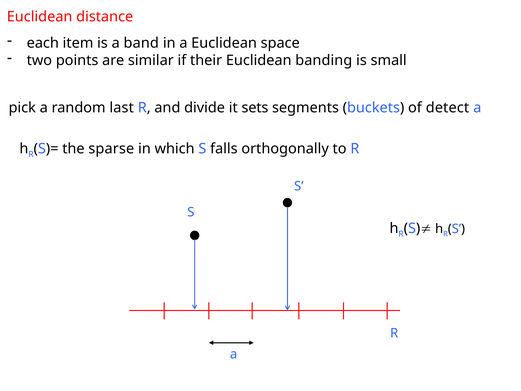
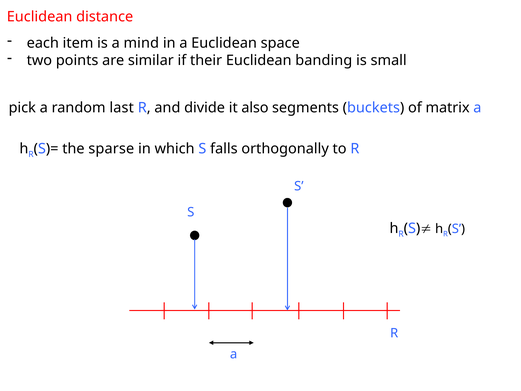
band: band -> mind
sets: sets -> also
detect: detect -> matrix
